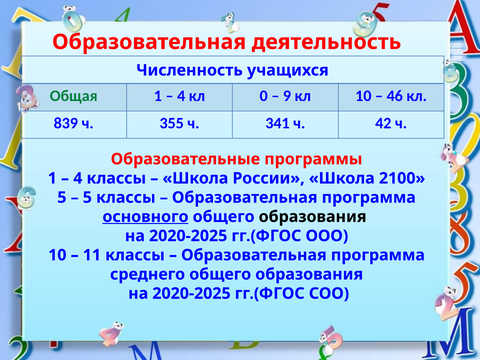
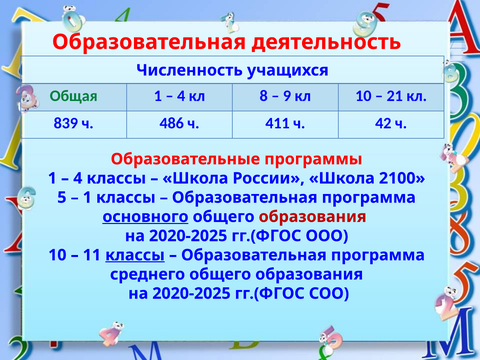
0: 0 -> 8
46: 46 -> 21
355: 355 -> 486
341: 341 -> 411
5 at (87, 197): 5 -> 1
образования at (313, 217) colour: black -> red
классы at (135, 255) underline: none -> present
